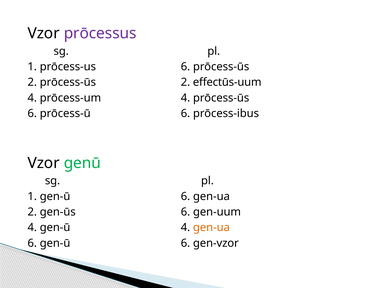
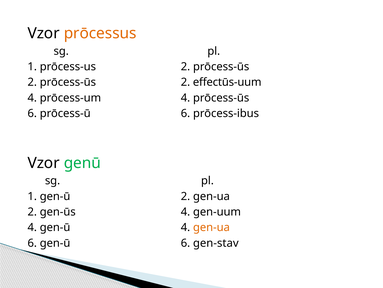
prōcessus colour: purple -> orange
prōcess-us 6: 6 -> 2
1 gen-ū 6: 6 -> 2
gen-ūs 6: 6 -> 4
gen-vzor: gen-vzor -> gen-stav
